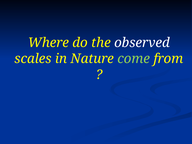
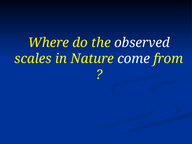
come colour: light green -> white
